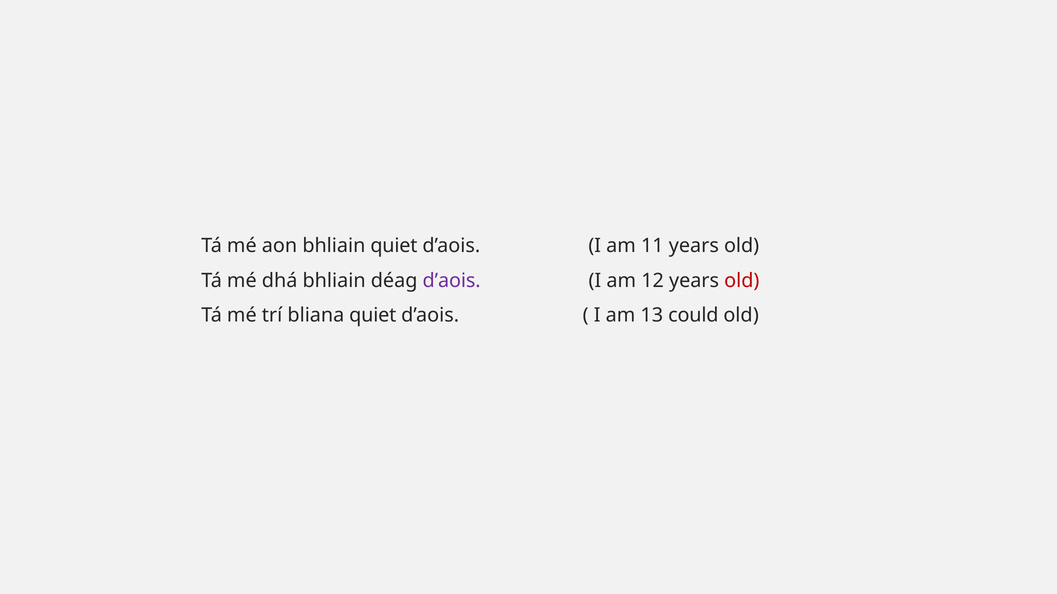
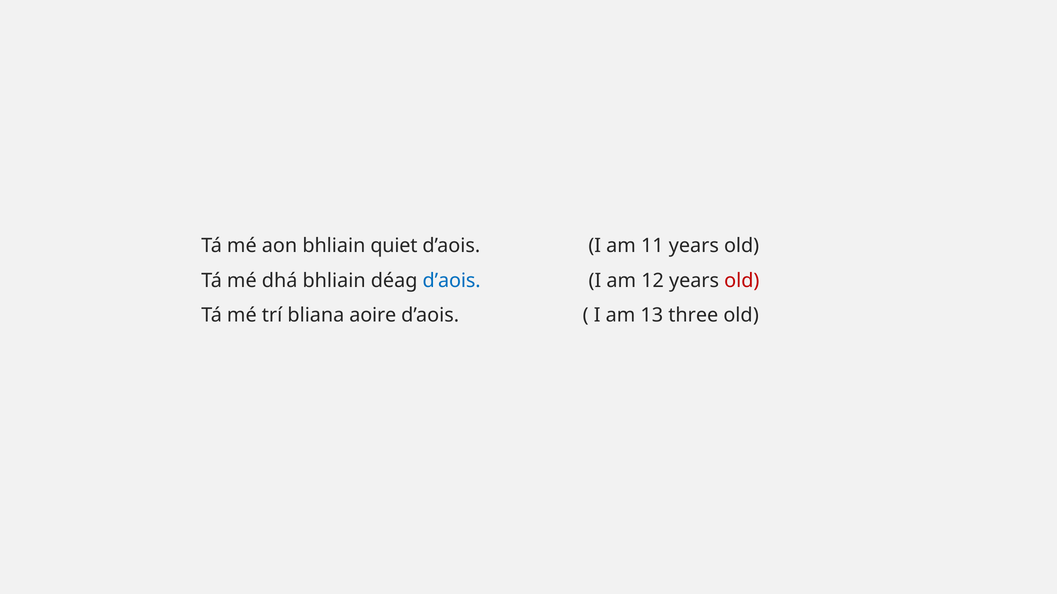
d’aois at (452, 281) colour: purple -> blue
bliana quiet: quiet -> aoire
could: could -> three
